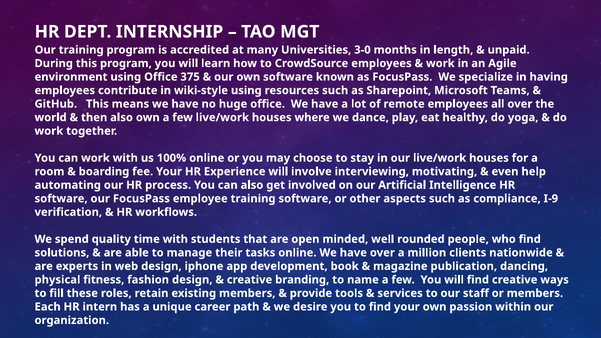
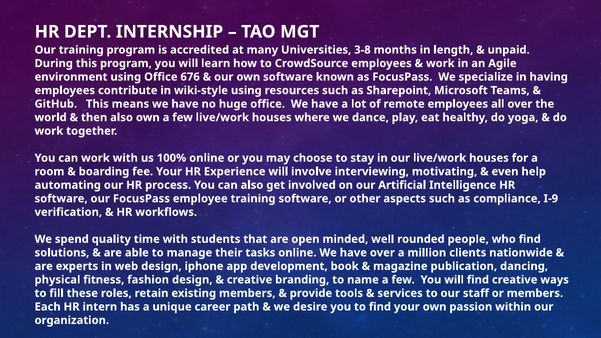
3-0: 3-0 -> 3-8
375: 375 -> 676
